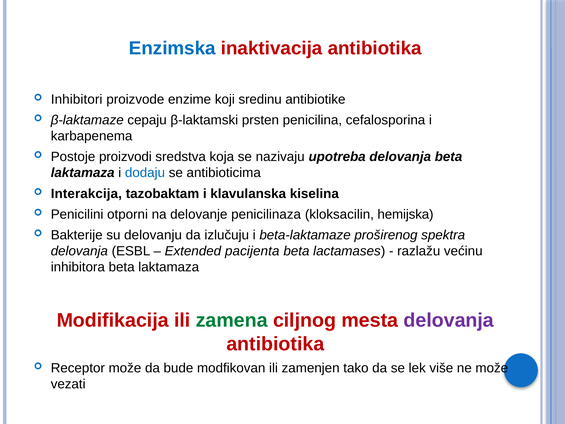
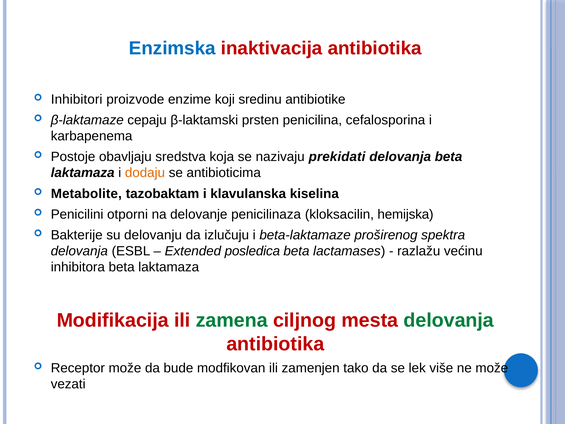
proizvodi: proizvodi -> obavljaju
upotreba: upotreba -> prekidati
dodaju colour: blue -> orange
Interakcija: Interakcija -> Metabolite
pacijenta: pacijenta -> posledica
delovanja at (449, 320) colour: purple -> green
